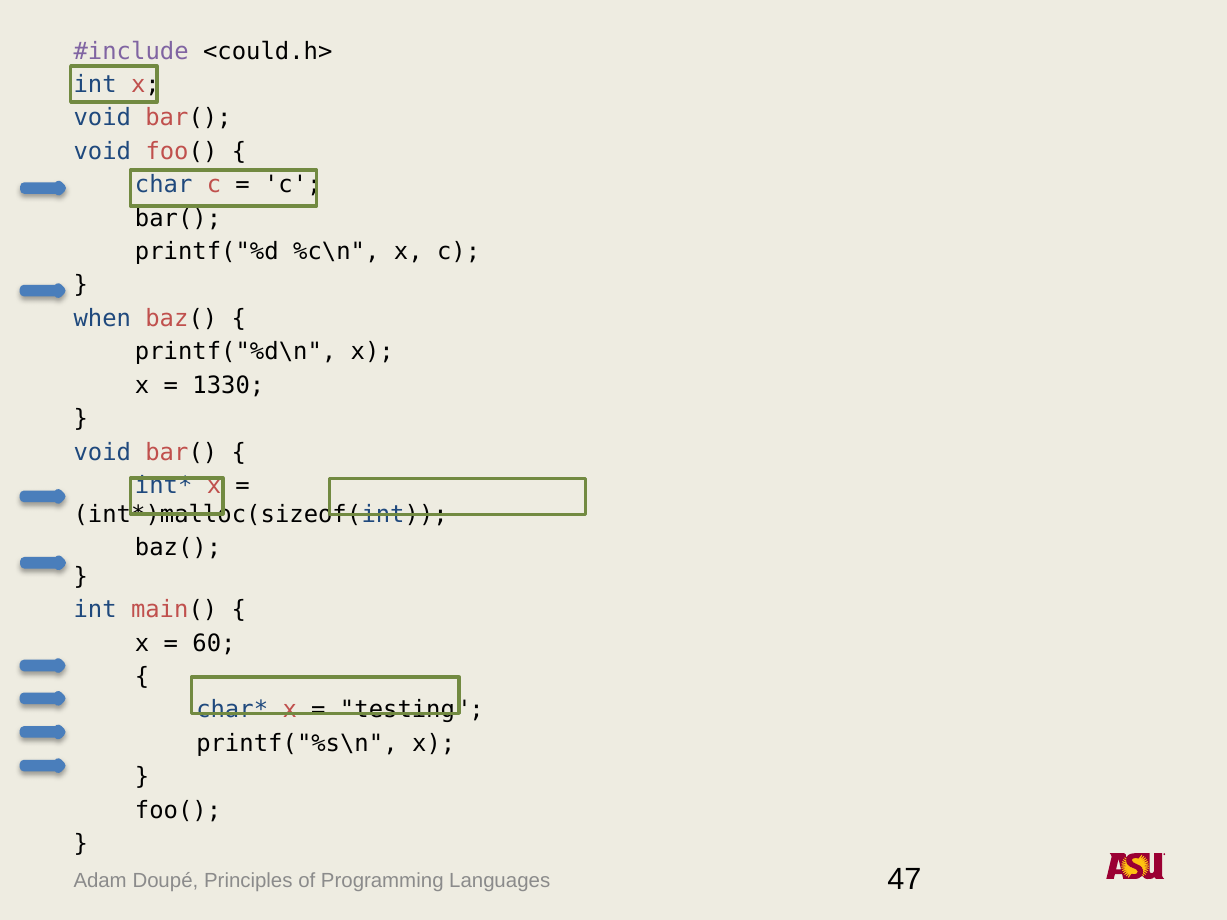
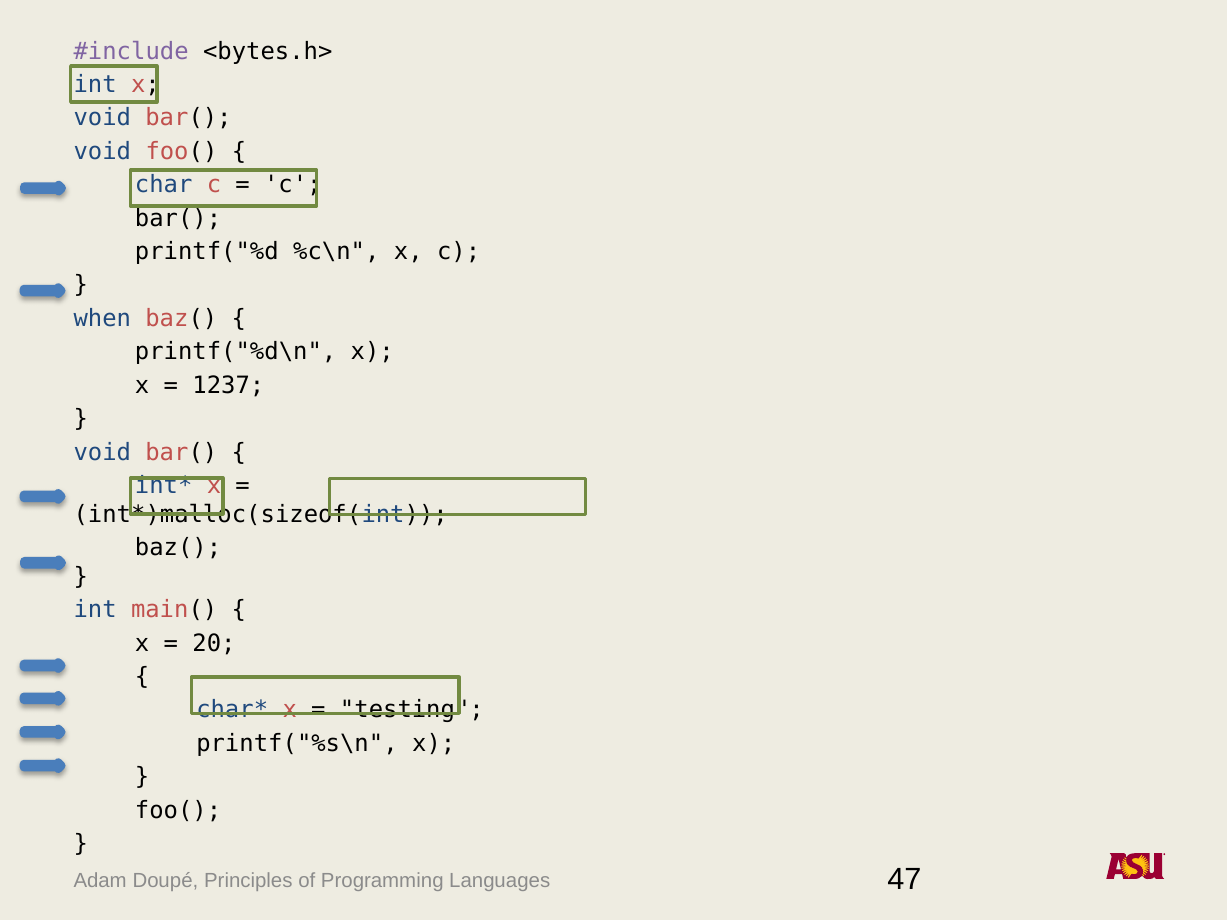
<could.h>: <could.h> -> <bytes.h>
1330: 1330 -> 1237
60: 60 -> 20
